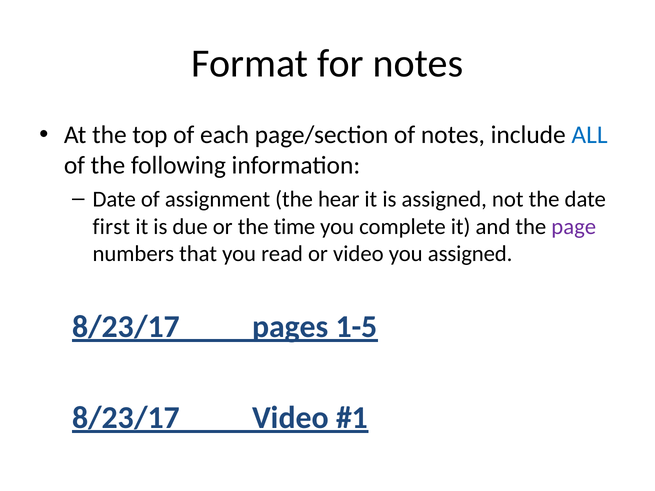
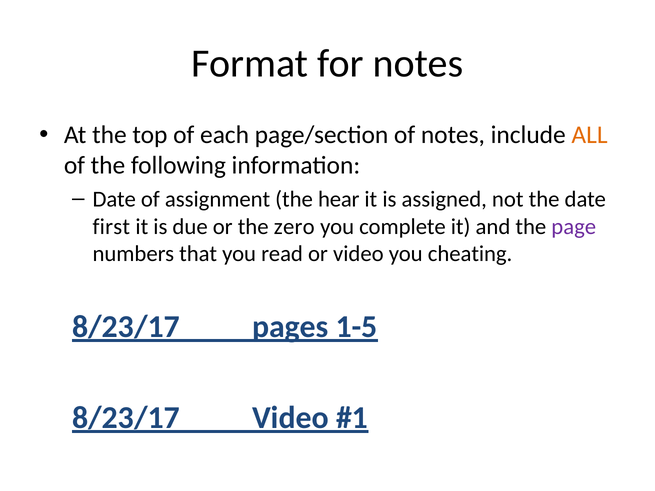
ALL colour: blue -> orange
time: time -> zero
you assigned: assigned -> cheating
